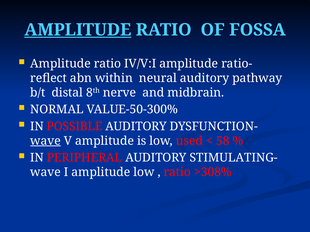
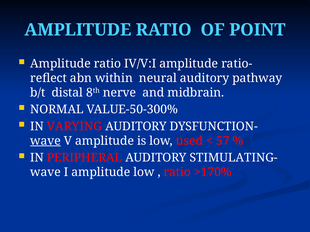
AMPLITUDE at (78, 30) underline: present -> none
FOSSA: FOSSA -> POINT
POSSIBLE: POSSIBLE -> VARYING
58: 58 -> 57
>308%: >308% -> >170%
